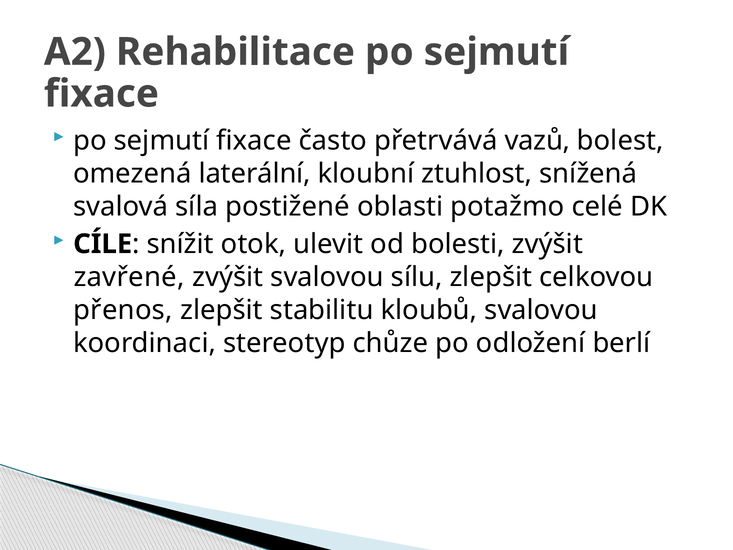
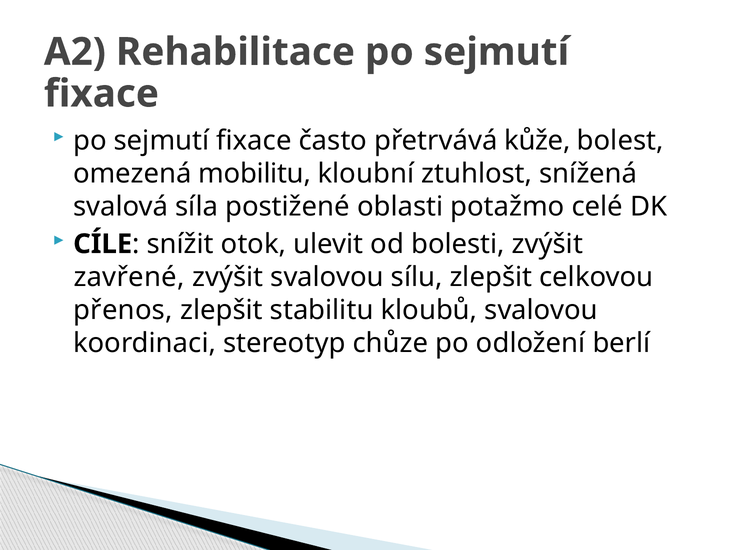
vazů: vazů -> kůže
laterální: laterální -> mobilitu
